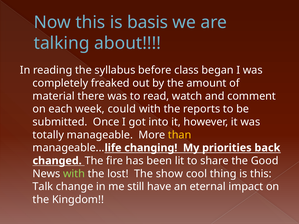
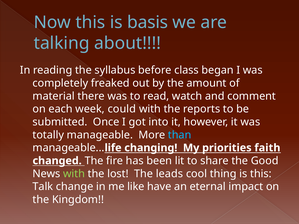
than colour: yellow -> light blue
back: back -> faith
show: show -> leads
still: still -> like
